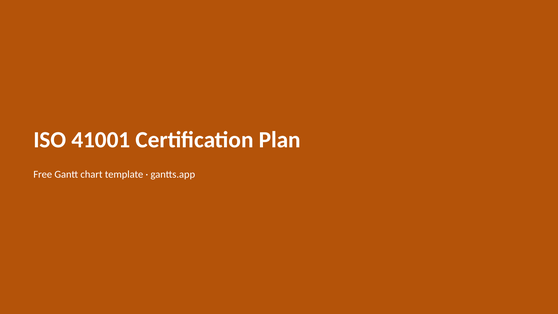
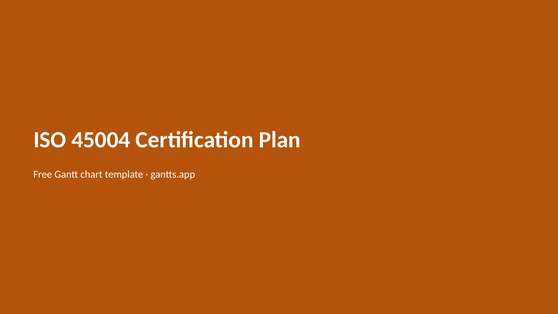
41001: 41001 -> 45004
